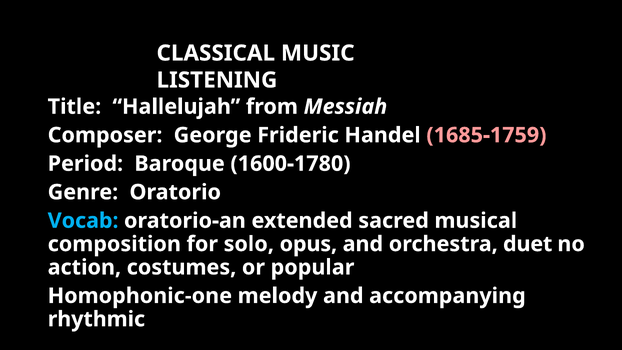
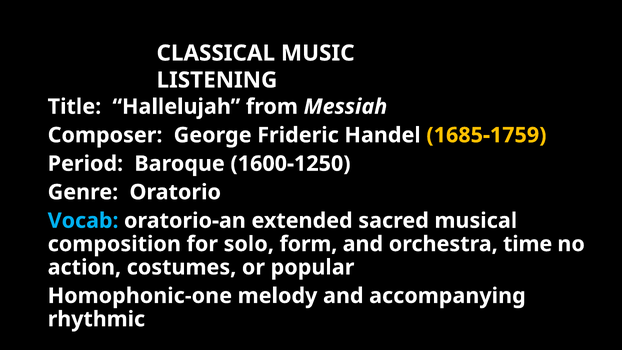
1685-1759 colour: pink -> yellow
1600-1780: 1600-1780 -> 1600-1250
opus: opus -> form
duet: duet -> time
